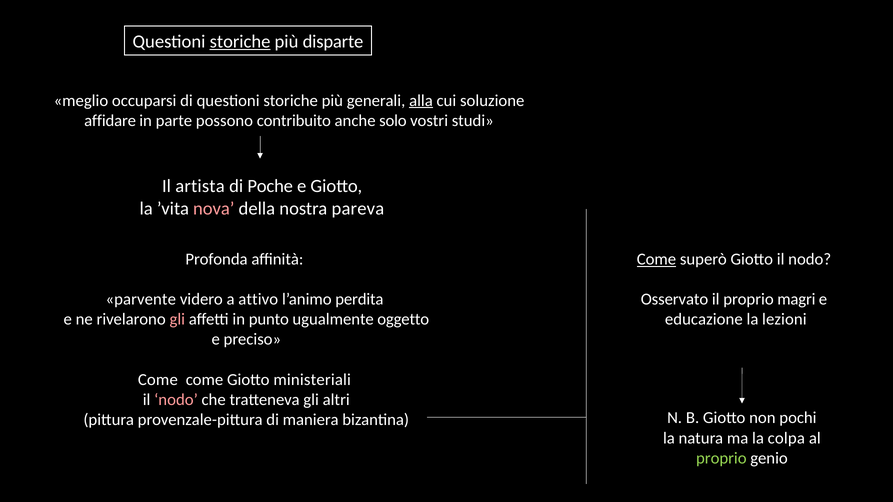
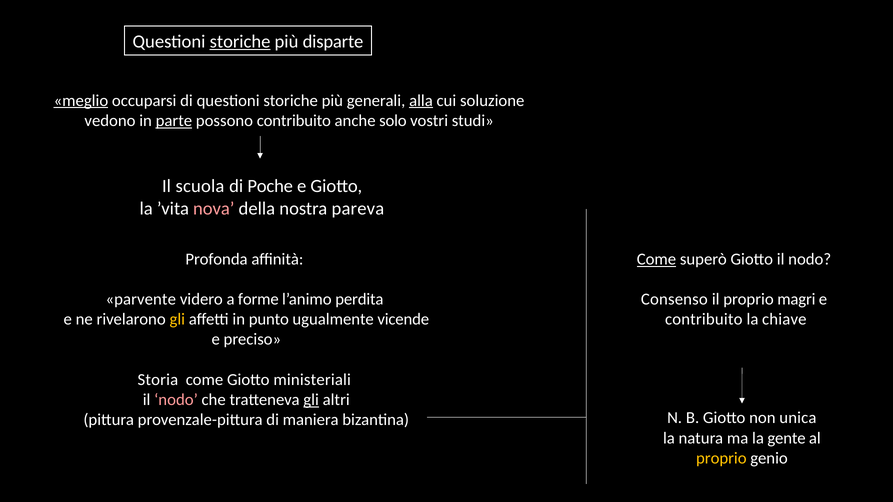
meglio underline: none -> present
affidare: affidare -> vedono
parte underline: none -> present
artista: artista -> scuola
attivo: attivo -> forme
Osservato: Osservato -> Consenso
gli at (177, 320) colour: pink -> yellow
oggetto: oggetto -> vicende
educazione at (704, 320): educazione -> contribuito
lezioni: lezioni -> chiave
Come at (158, 380): Come -> Storia
gli at (311, 400) underline: none -> present
pochi: pochi -> unica
colpa: colpa -> gente
proprio at (721, 458) colour: light green -> yellow
